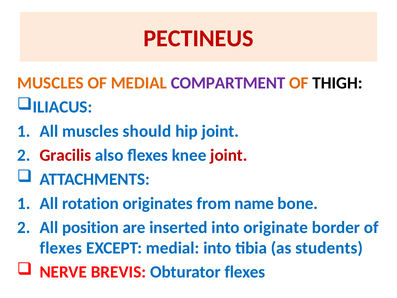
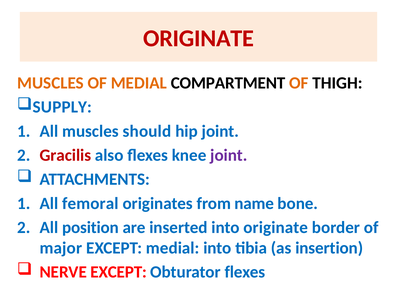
PECTINEUS at (198, 38): PECTINEUS -> ORIGINATE
COMPARTMENT colour: purple -> black
ILIACUS: ILIACUS -> SUPPLY
joint at (229, 155) colour: red -> purple
rotation: rotation -> femoral
flexes at (61, 248): flexes -> major
students: students -> insertion
NERVE BREVIS: BREVIS -> EXCEPT
